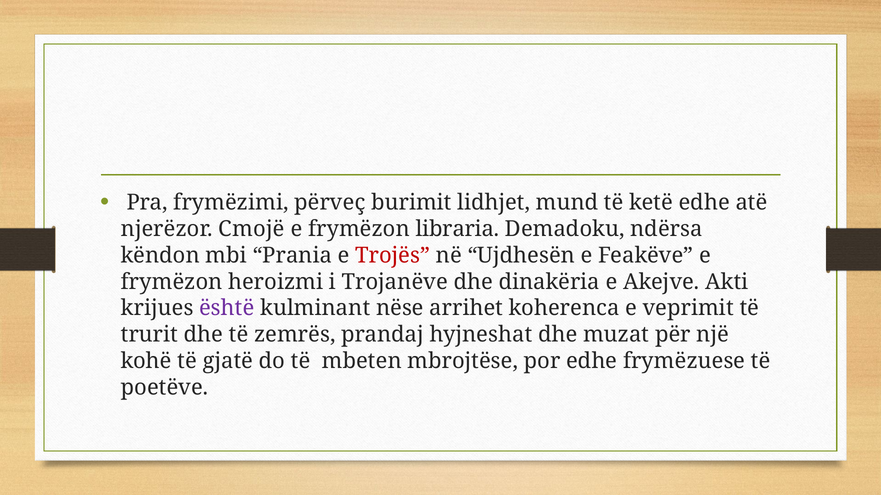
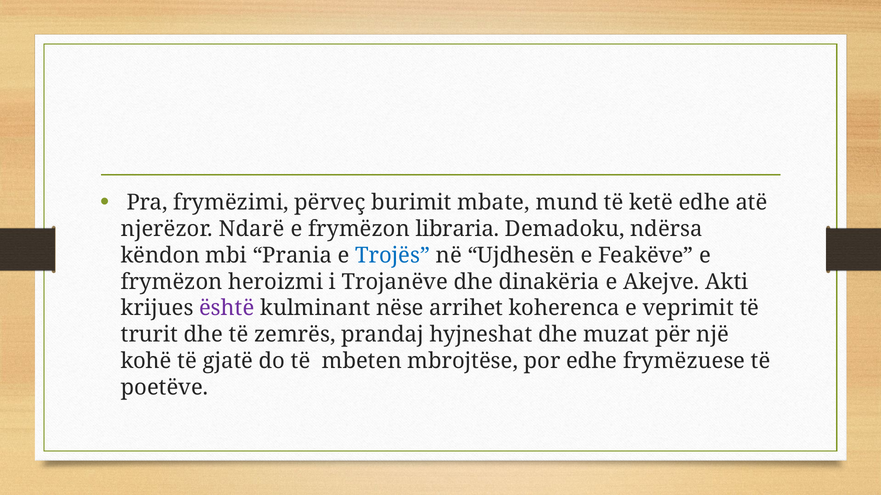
lidhjet: lidhjet -> mbate
Cmojë: Cmojë -> Ndarë
Trojës colour: red -> blue
